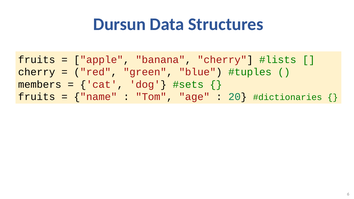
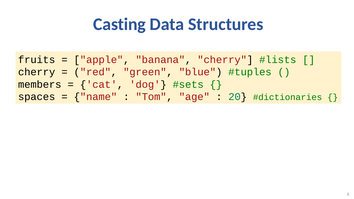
Dursun: Dursun -> Casting
fruits at (37, 97): fruits -> spaces
